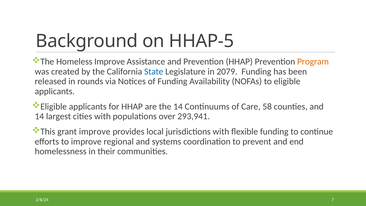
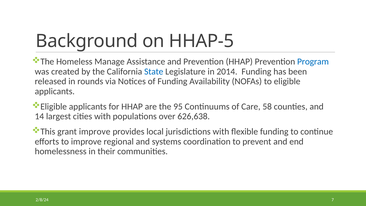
Homeless Improve: Improve -> Manage
Program colour: orange -> blue
2079: 2079 -> 2014
the 14: 14 -> 95
293,941: 293,941 -> 626,638
